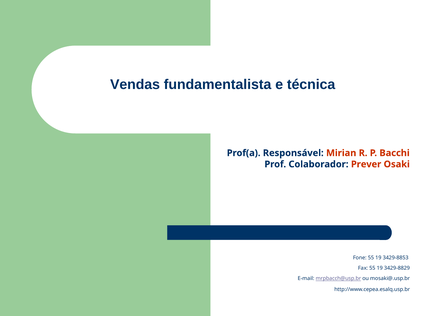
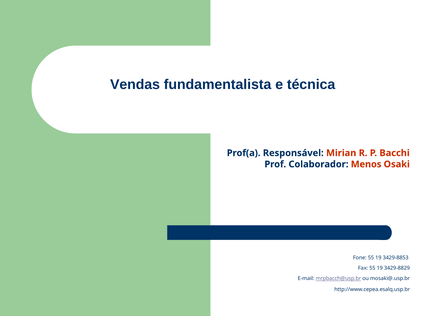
Prever: Prever -> Menos
